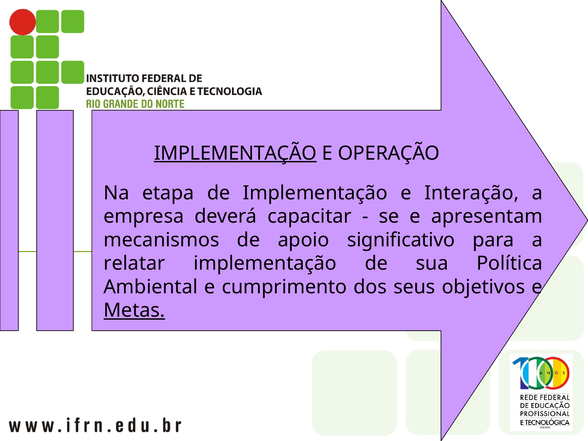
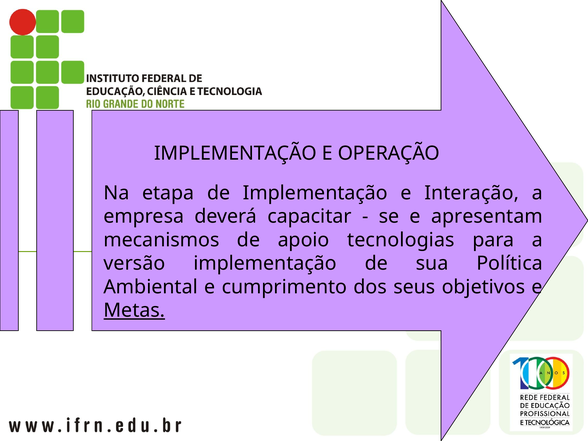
IMPLEMENTAÇÃO at (235, 153) underline: present -> none
significativo: significativo -> tecnologias
relatar: relatar -> versão
